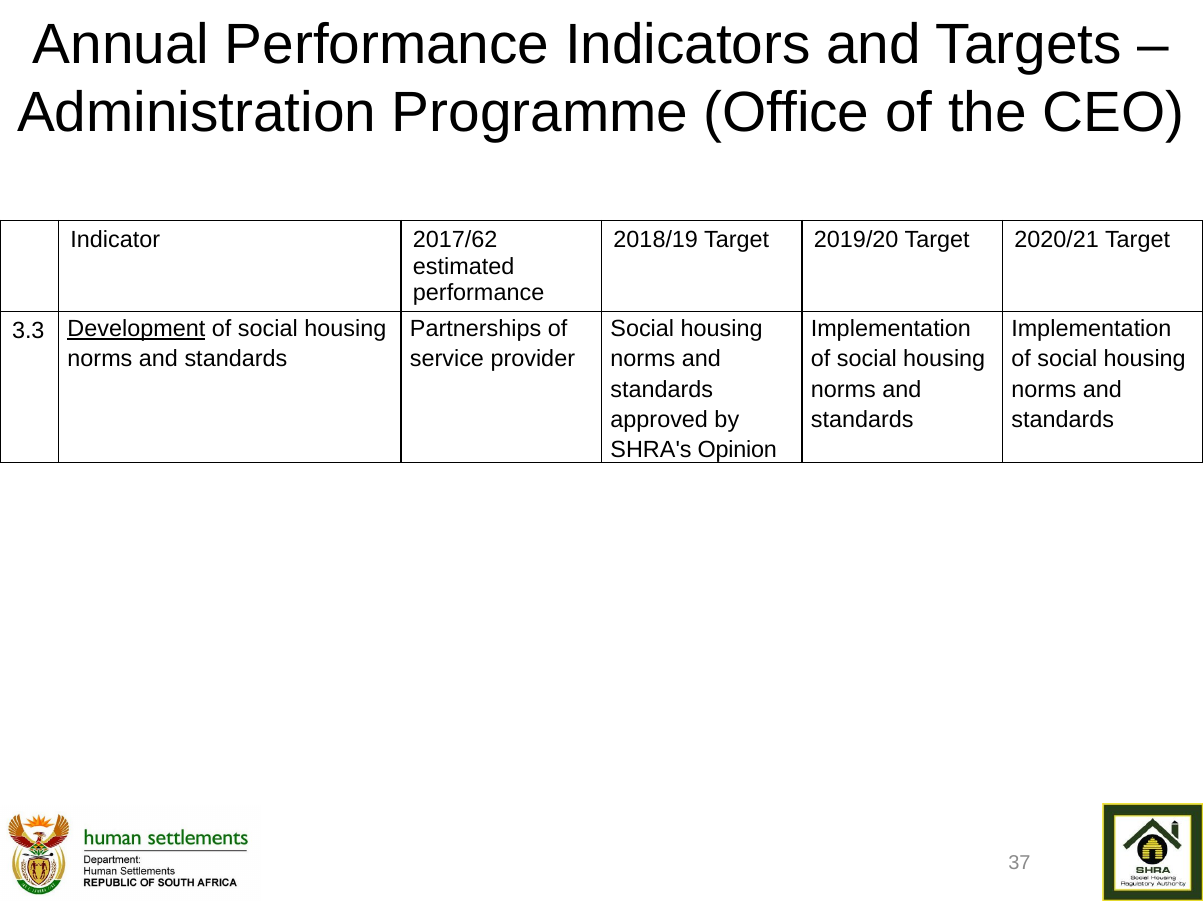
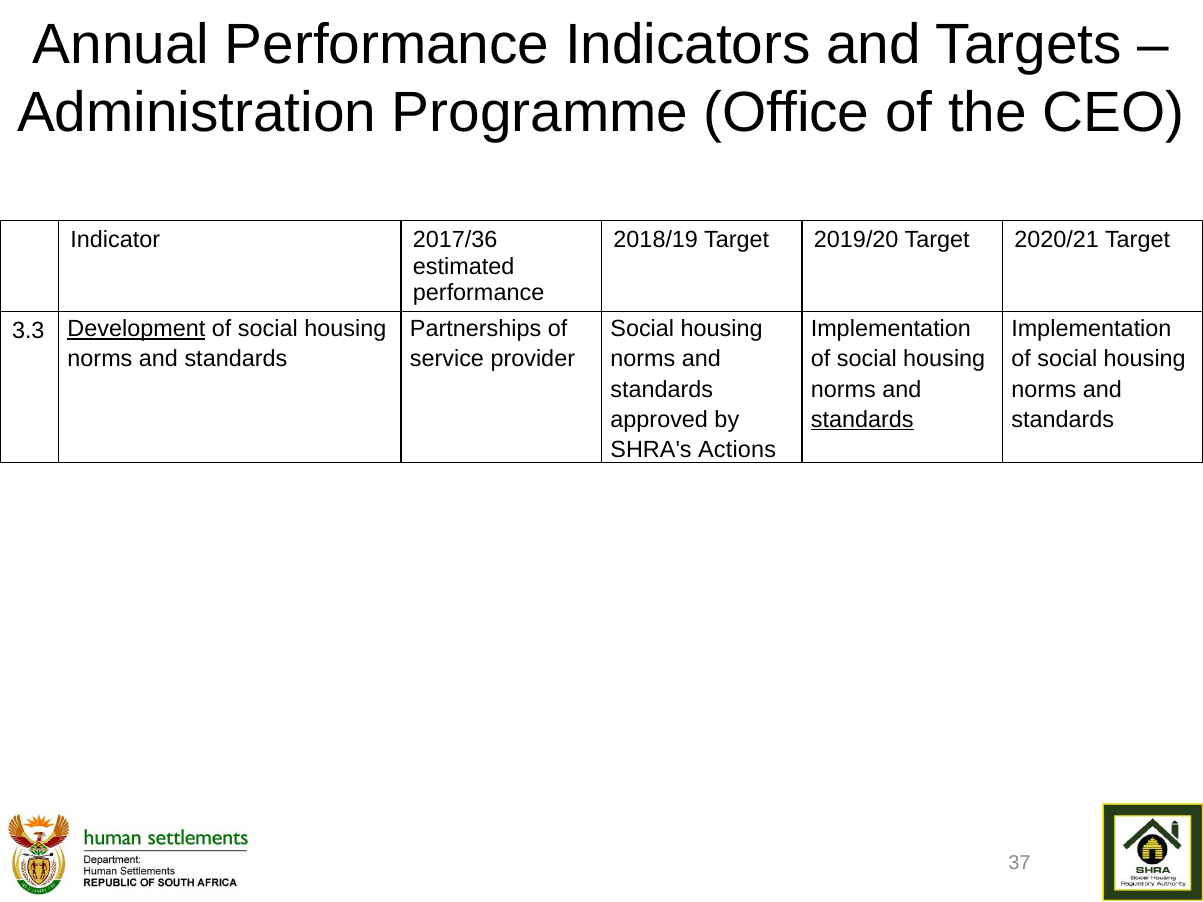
2017/62: 2017/62 -> 2017/36
standards at (862, 420) underline: none -> present
Opinion: Opinion -> Actions
